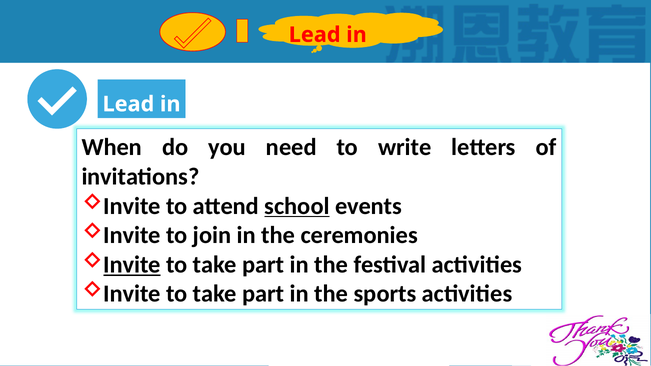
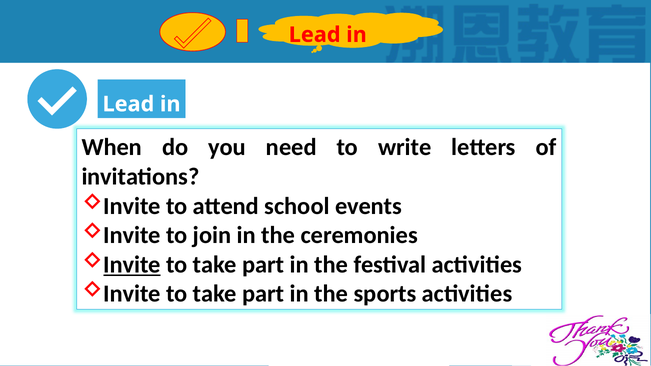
school underline: present -> none
